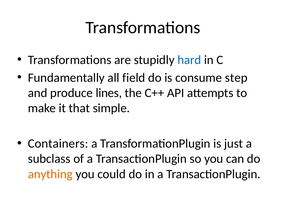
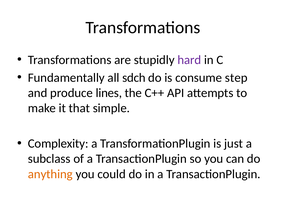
hard colour: blue -> purple
field: field -> sdch
Containers: Containers -> Complexity
